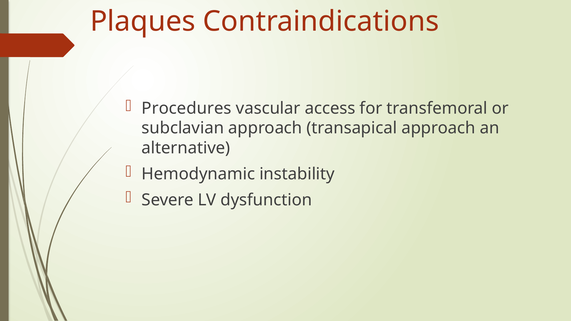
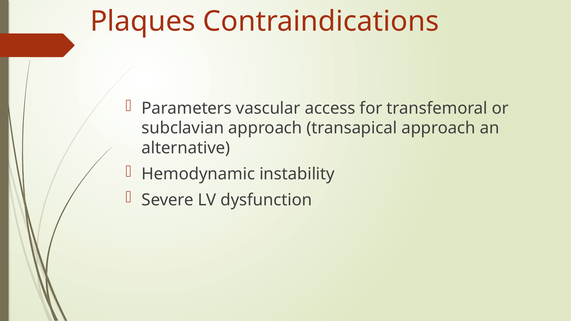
Procedures: Procedures -> Parameters
